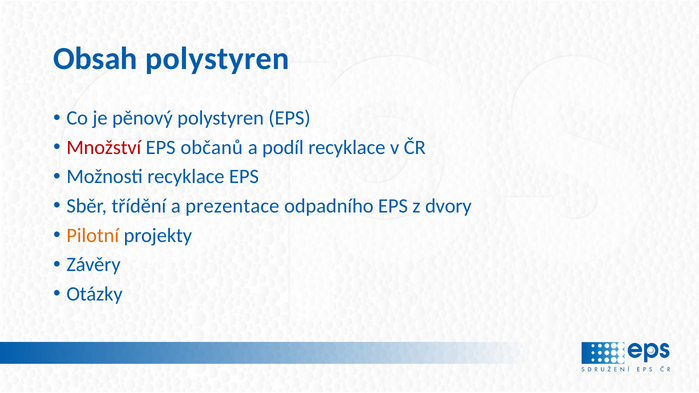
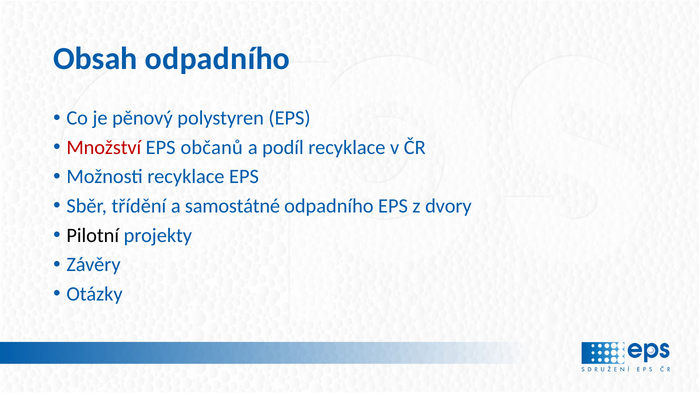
Obsah polystyren: polystyren -> odpadního
prezentace: prezentace -> samostátné
Pilotní colour: orange -> black
